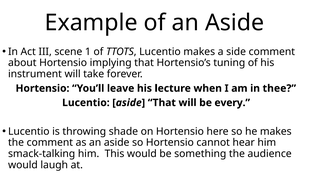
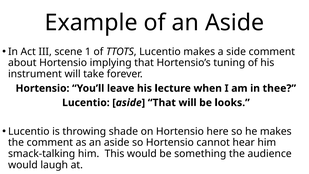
every: every -> looks
